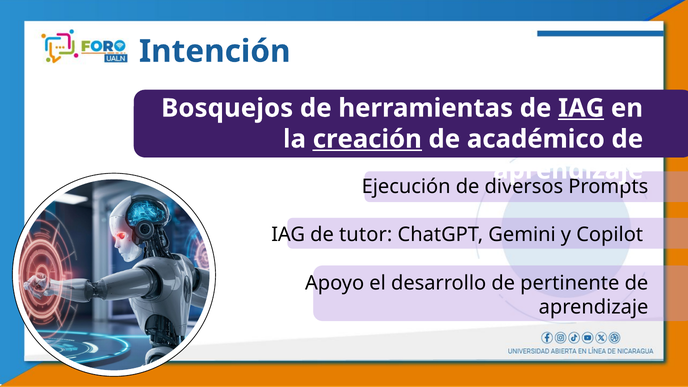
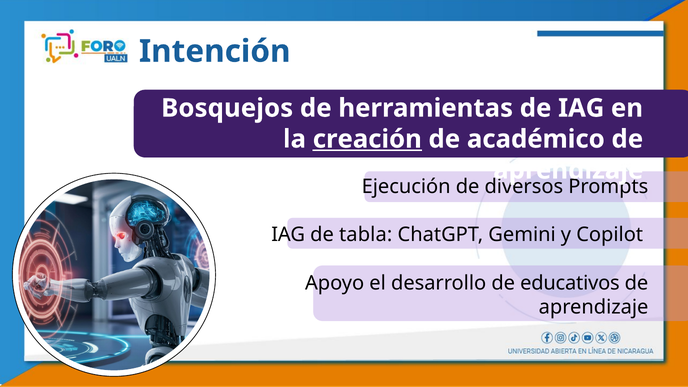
IAG at (581, 108) underline: present -> none
tutor: tutor -> tabla
pertinente: pertinente -> educativos
